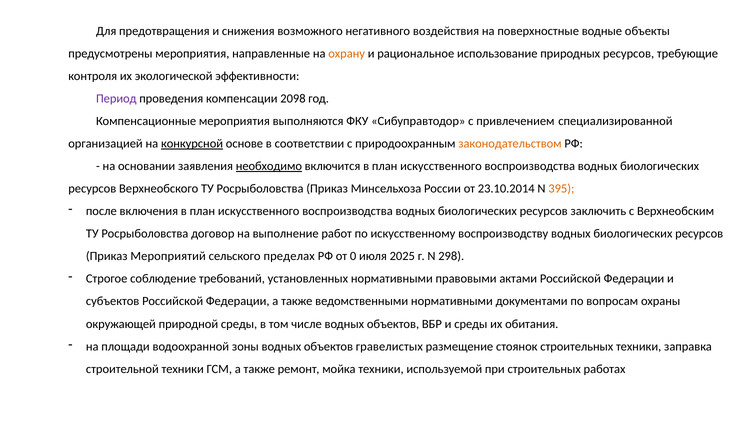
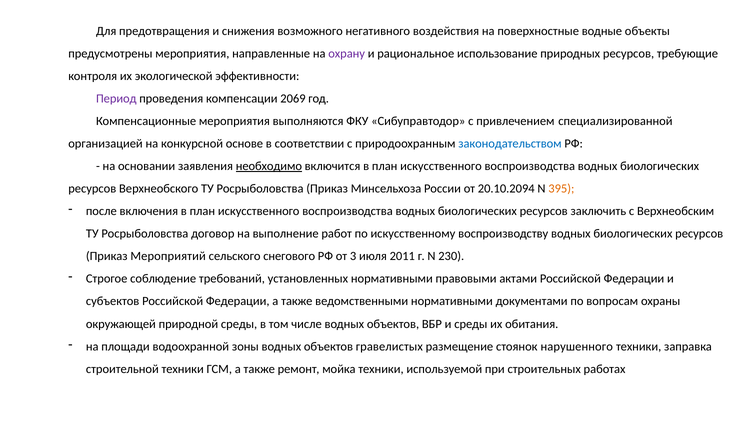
охрану colour: orange -> purple
2098: 2098 -> 2069
конкурсной underline: present -> none
законодательством colour: orange -> blue
23.10.2014: 23.10.2014 -> 20.10.2094
пределах: пределах -> снегового
0: 0 -> 3
2025: 2025 -> 2011
298: 298 -> 230
стоянок строительных: строительных -> нарушенного
